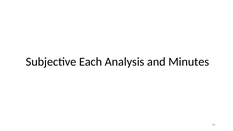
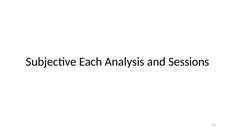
Minutes: Minutes -> Sessions
